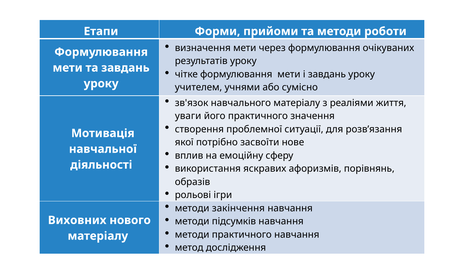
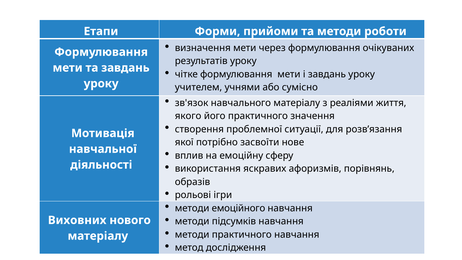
уваги: уваги -> якого
закінчення: закінчення -> емоційного
